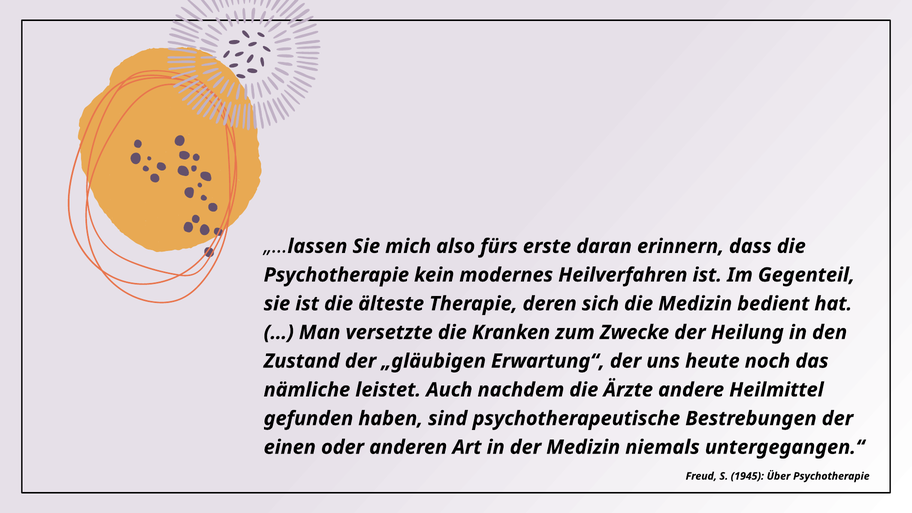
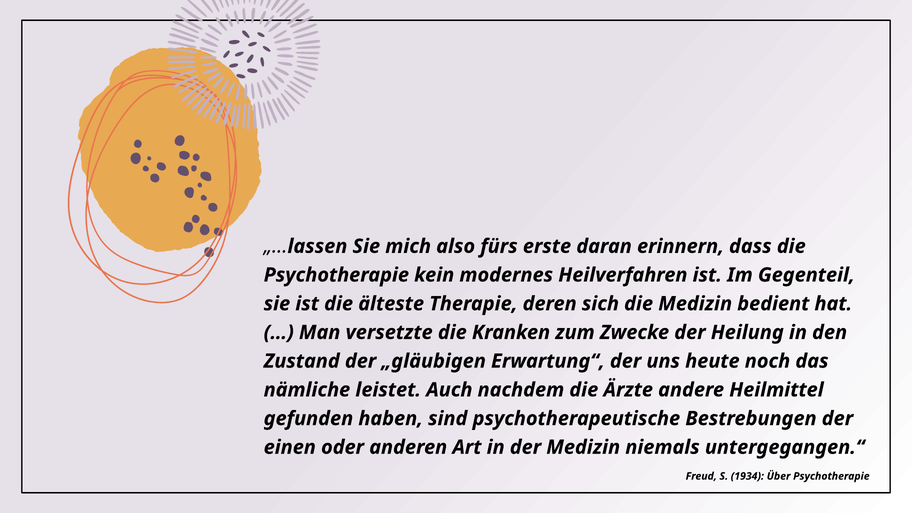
1945: 1945 -> 1934
